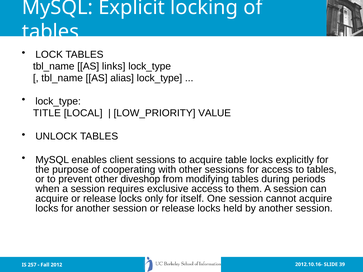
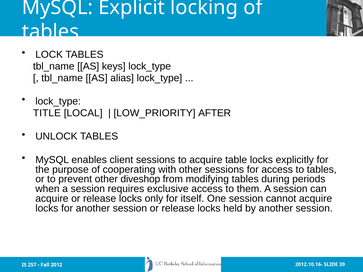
links: links -> keys
VALUE: VALUE -> AFTER
